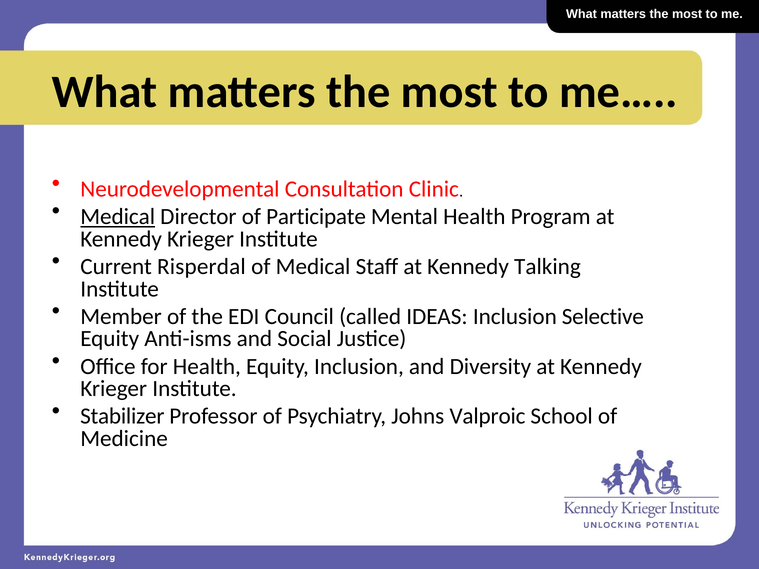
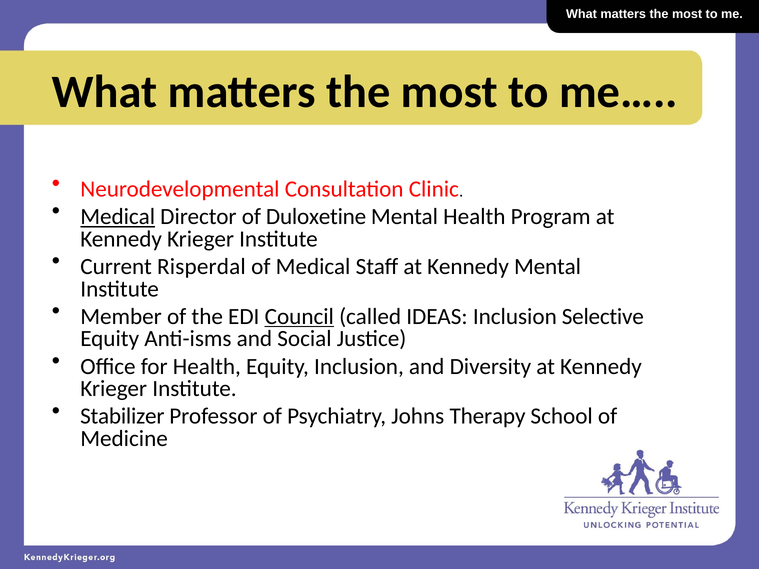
Participate: Participate -> Duloxetine
Kennedy Talking: Talking -> Mental
Council underline: none -> present
Valproic: Valproic -> Therapy
